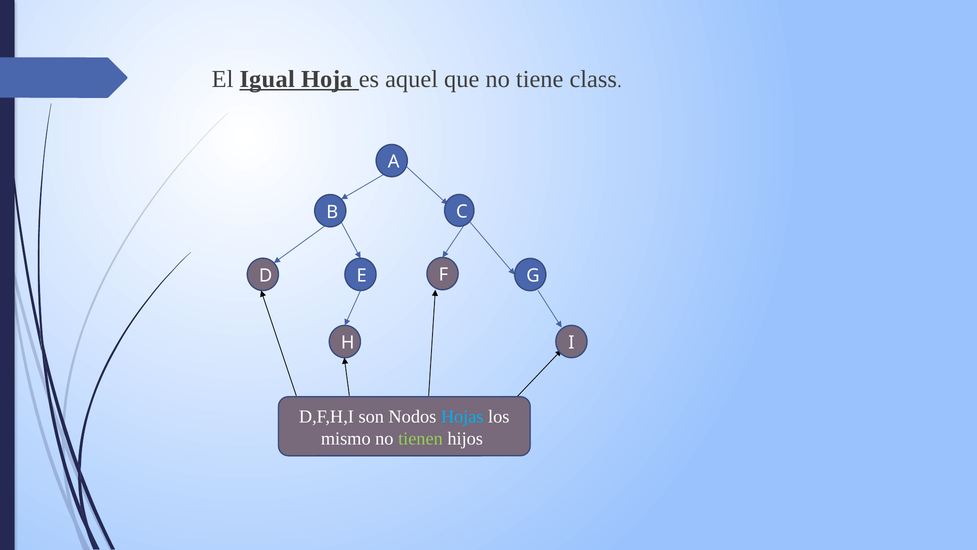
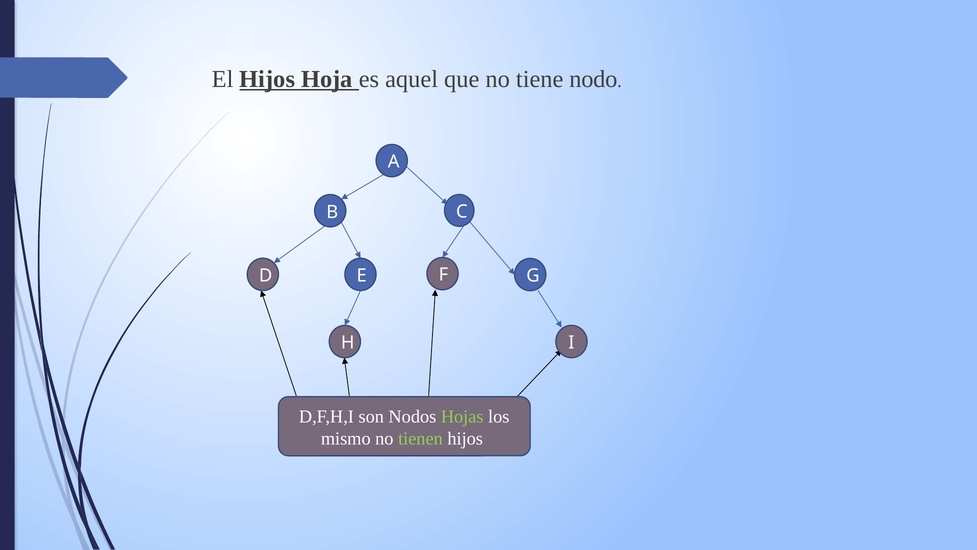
El Igual: Igual -> Hijos
class: class -> nodo
Hojas colour: light blue -> light green
